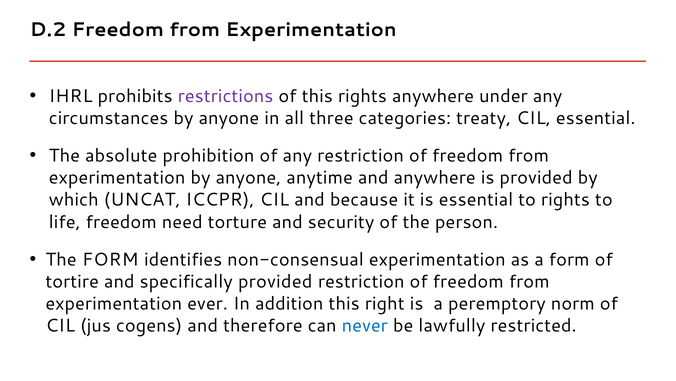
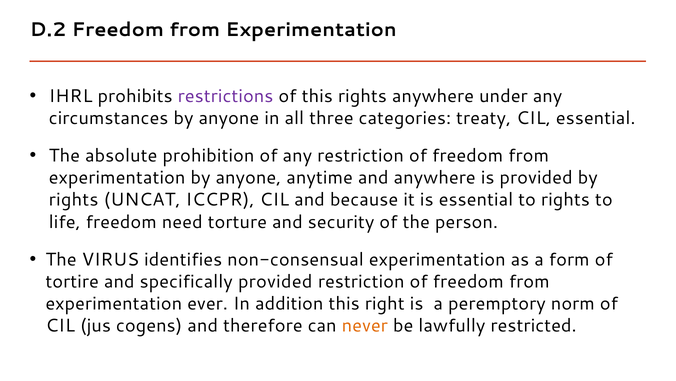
which at (74, 200): which -> rights
The FORM: FORM -> VIRUS
never colour: blue -> orange
